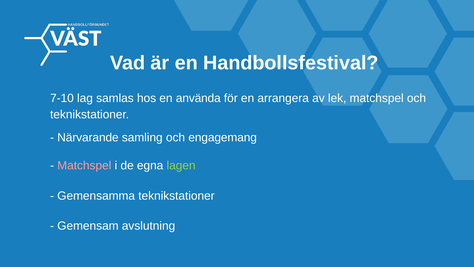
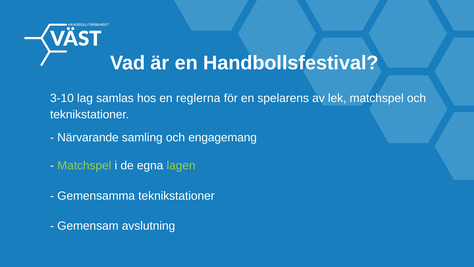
7-10: 7-10 -> 3-10
använda: använda -> reglerna
arrangera: arrangera -> spelarens
Matchspel at (84, 165) colour: pink -> light green
